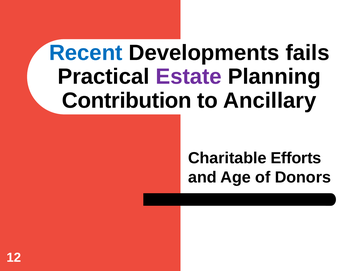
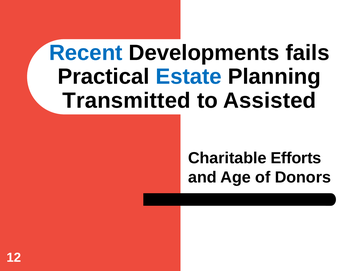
Estate colour: purple -> blue
Contribution: Contribution -> Transmitted
Ancillary: Ancillary -> Assisted
